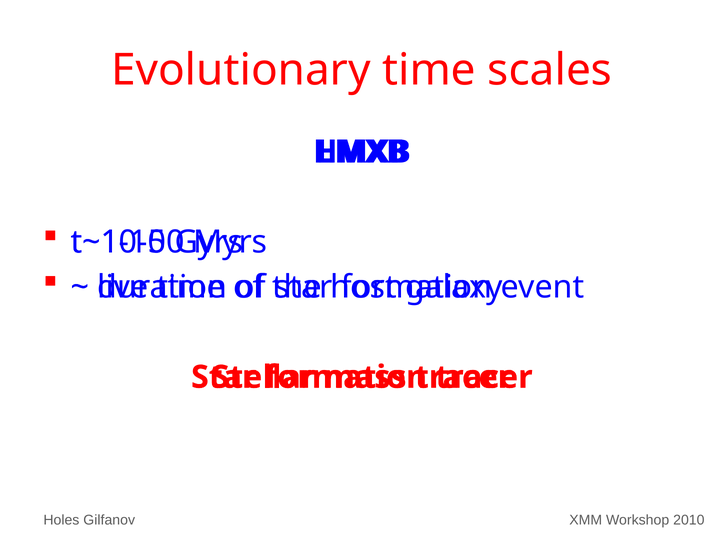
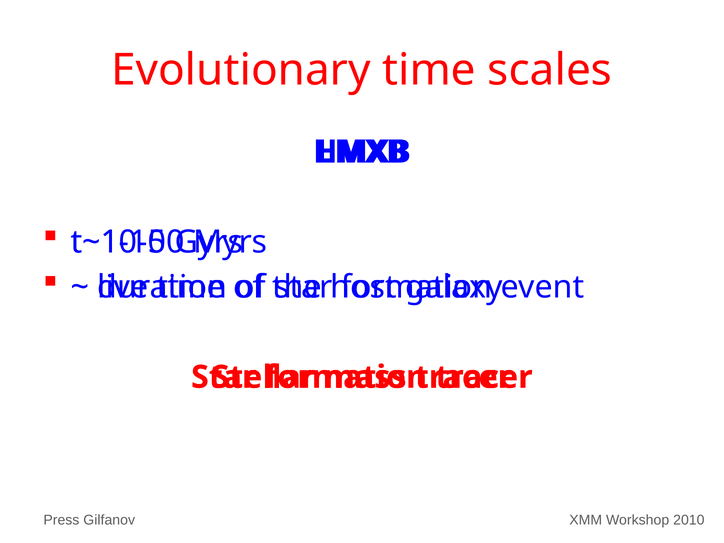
Holes: Holes -> Press
